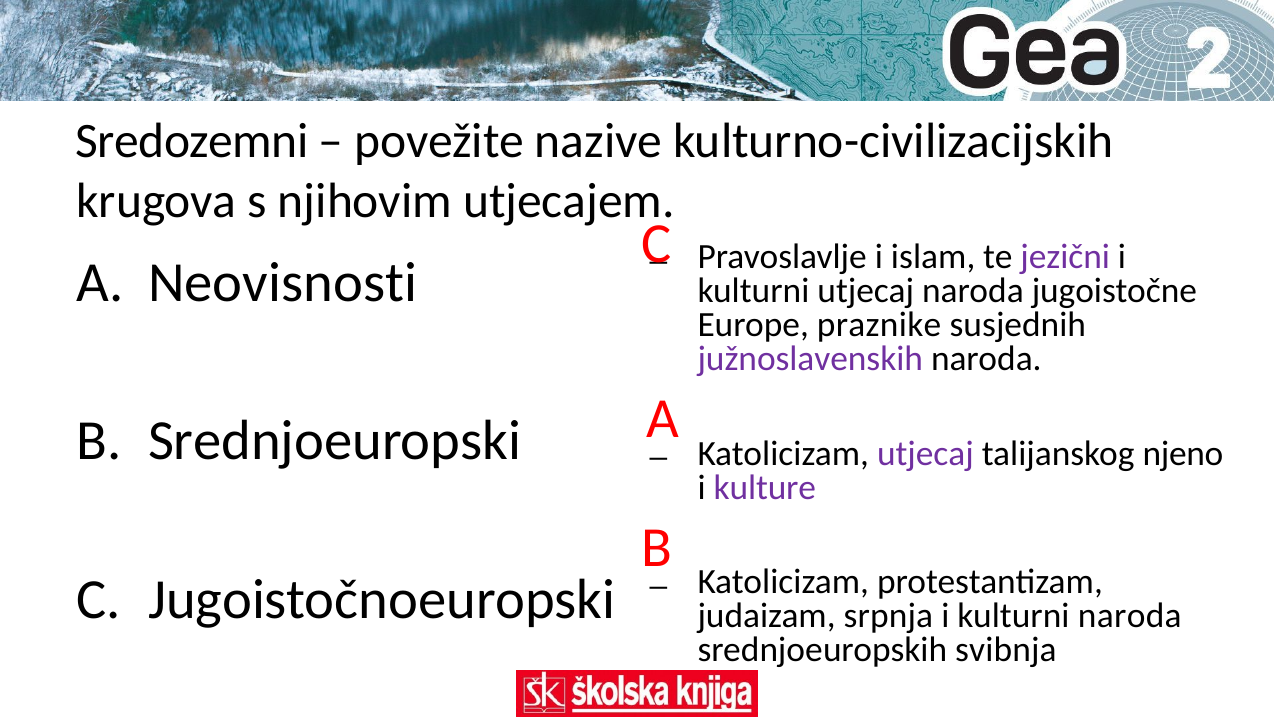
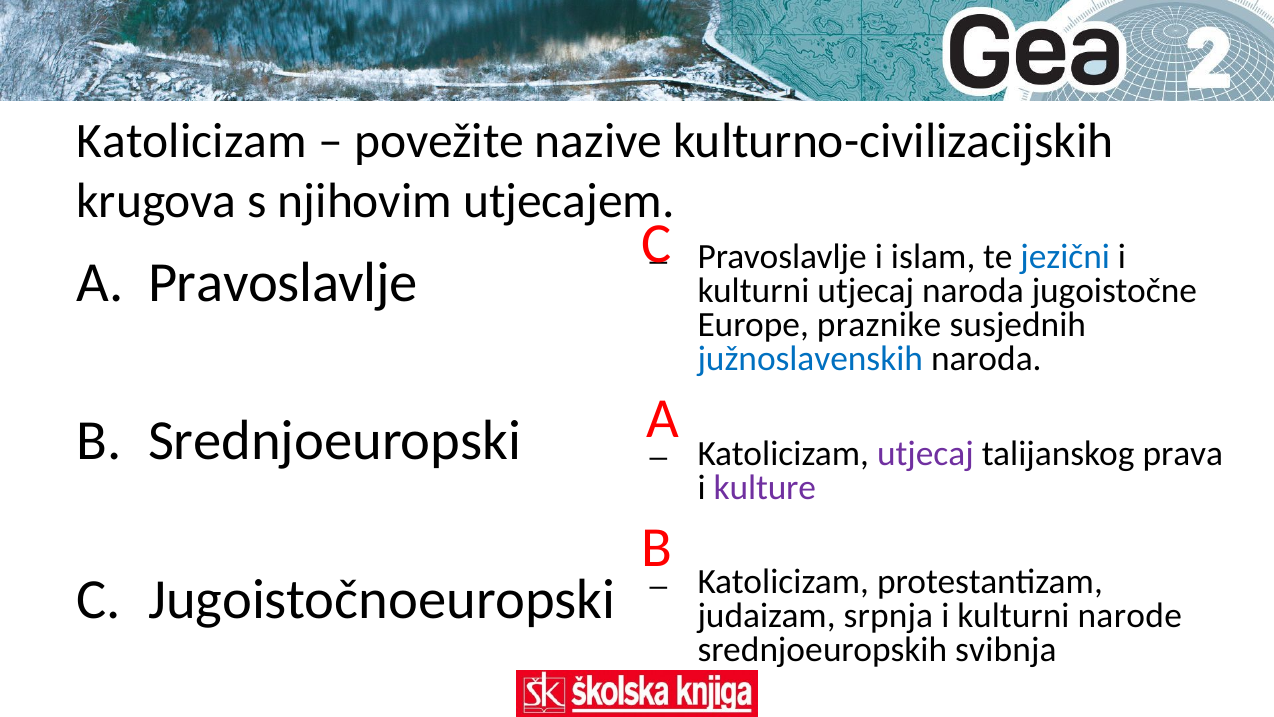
Sredozemni at (192, 141): Sredozemni -> Katolicizam
jezični colour: purple -> blue
A Neovisnosti: Neovisnosti -> Pravoslavlje
južnoslavenskih colour: purple -> blue
njeno: njeno -> prava
kulturni naroda: naroda -> narode
